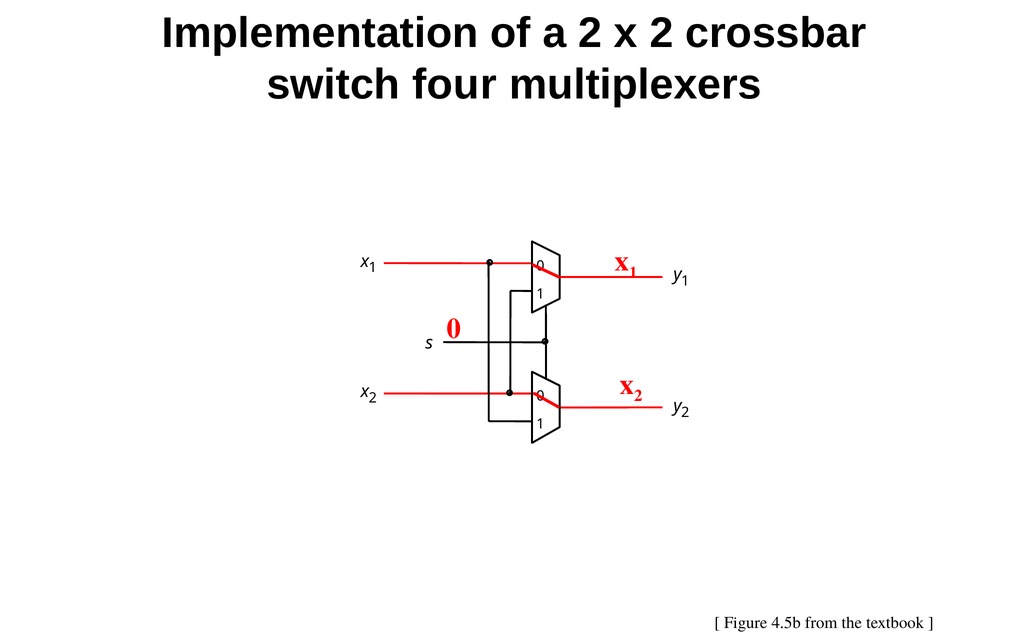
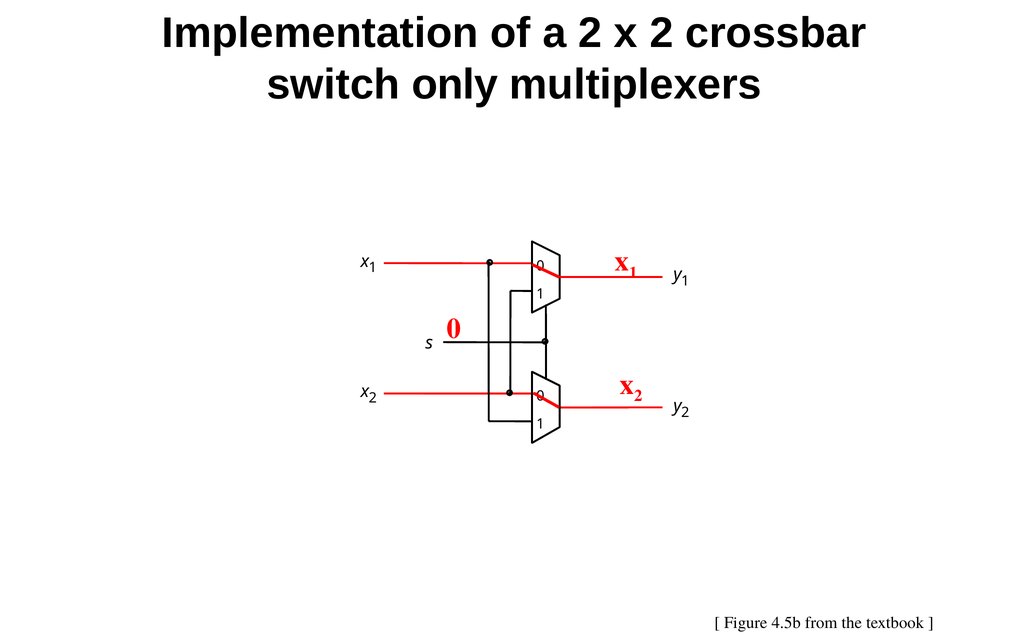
four: four -> only
